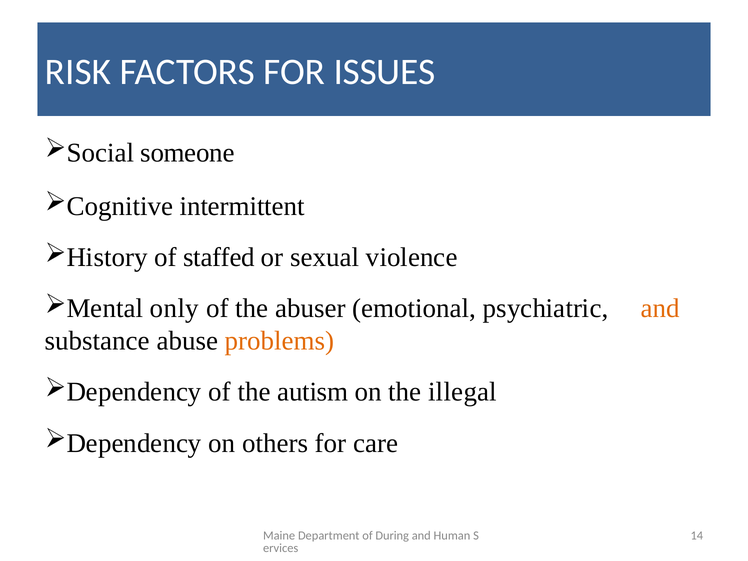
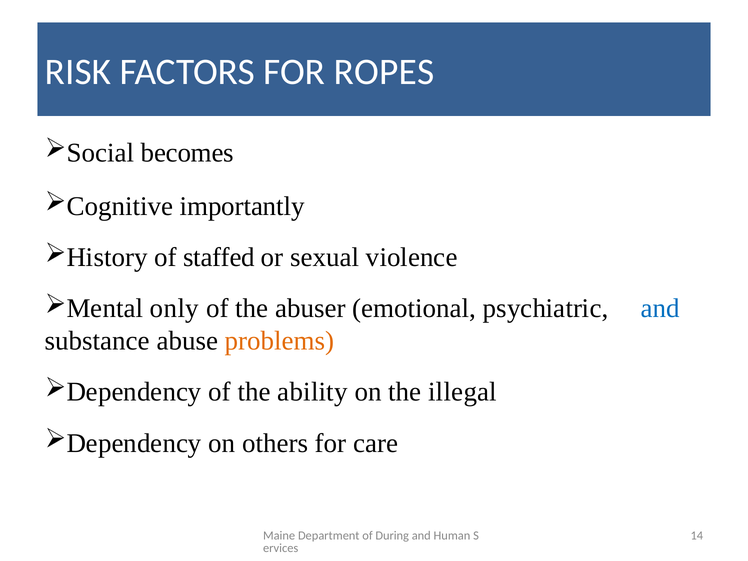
ISSUES: ISSUES -> ROPES
someone: someone -> becomes
intermittent: intermittent -> importantly
and at (660, 309) colour: orange -> blue
autism: autism -> ability
